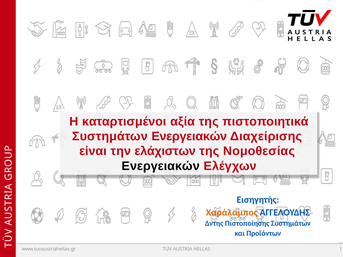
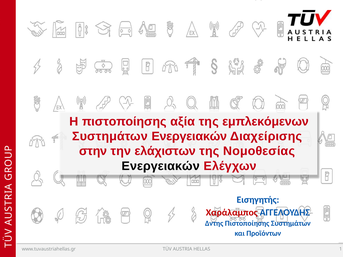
Η καταρτισμένοι: καταρτισμένοι -> πιστοποίησης
πιστοποιητικά: πιστοποιητικά -> εμπλεκόμενων
είναι: είναι -> στην
Χαράλαμπος colour: orange -> red
